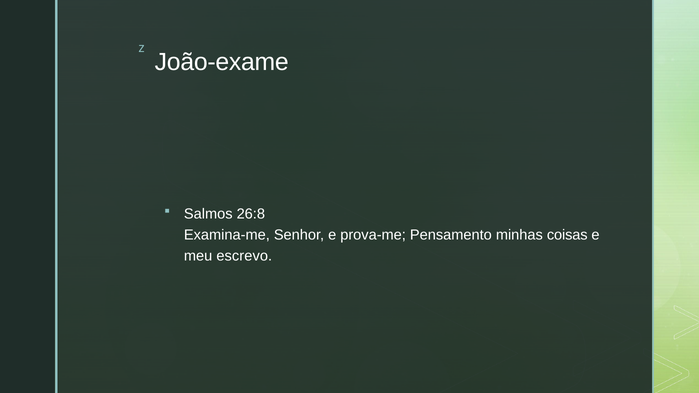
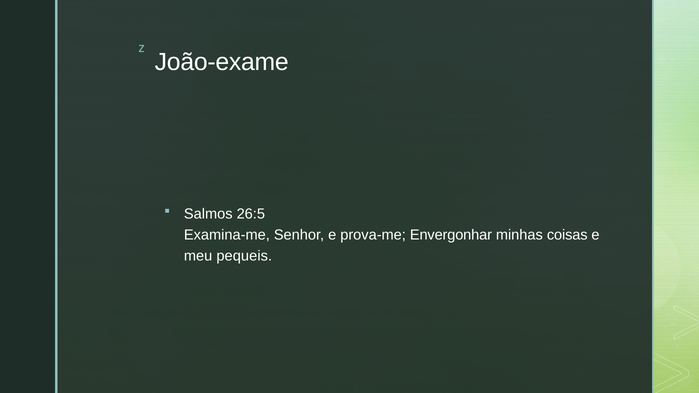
26:8: 26:8 -> 26:5
Pensamento: Pensamento -> Envergonhar
escrevo: escrevo -> pequeis
